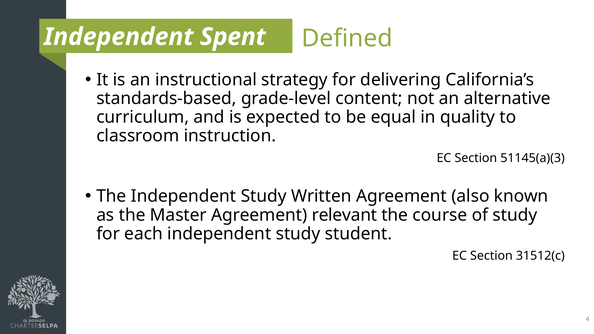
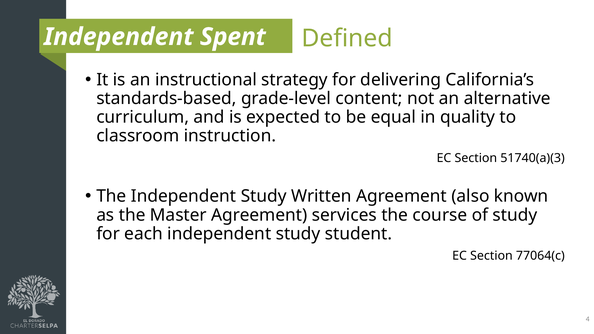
51145(a)(3: 51145(a)(3 -> 51740(a)(3
relevant: relevant -> services
31512(c: 31512(c -> 77064(c
